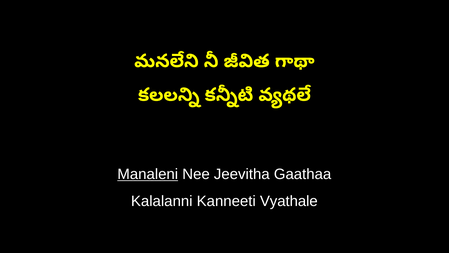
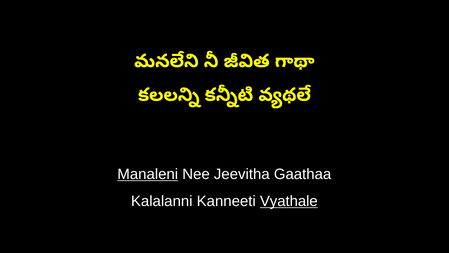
Vyathale underline: none -> present
